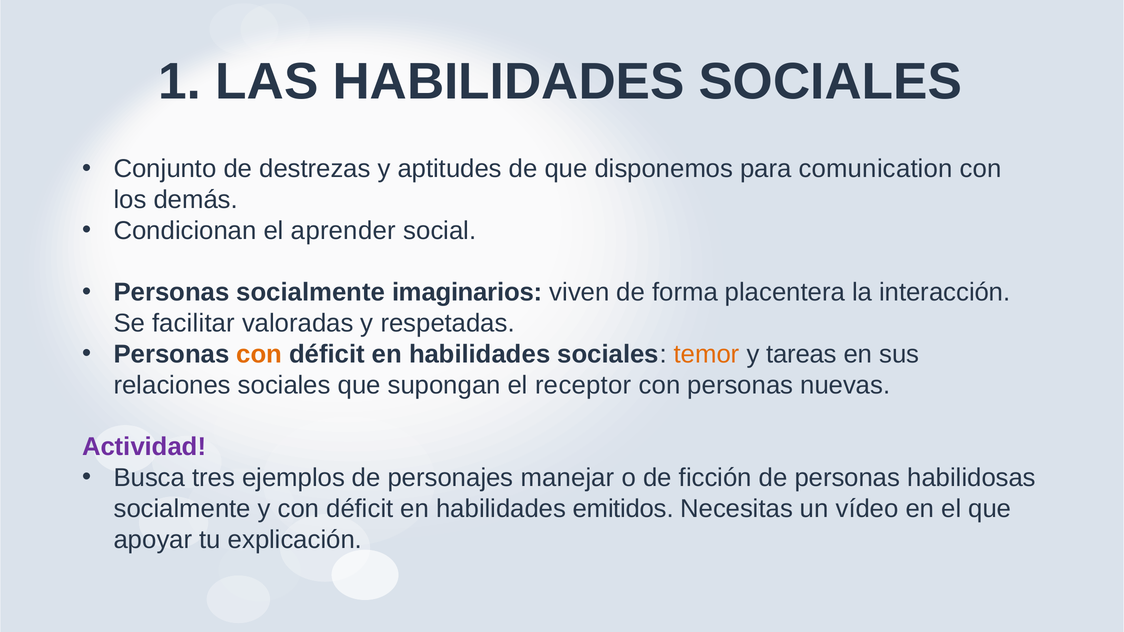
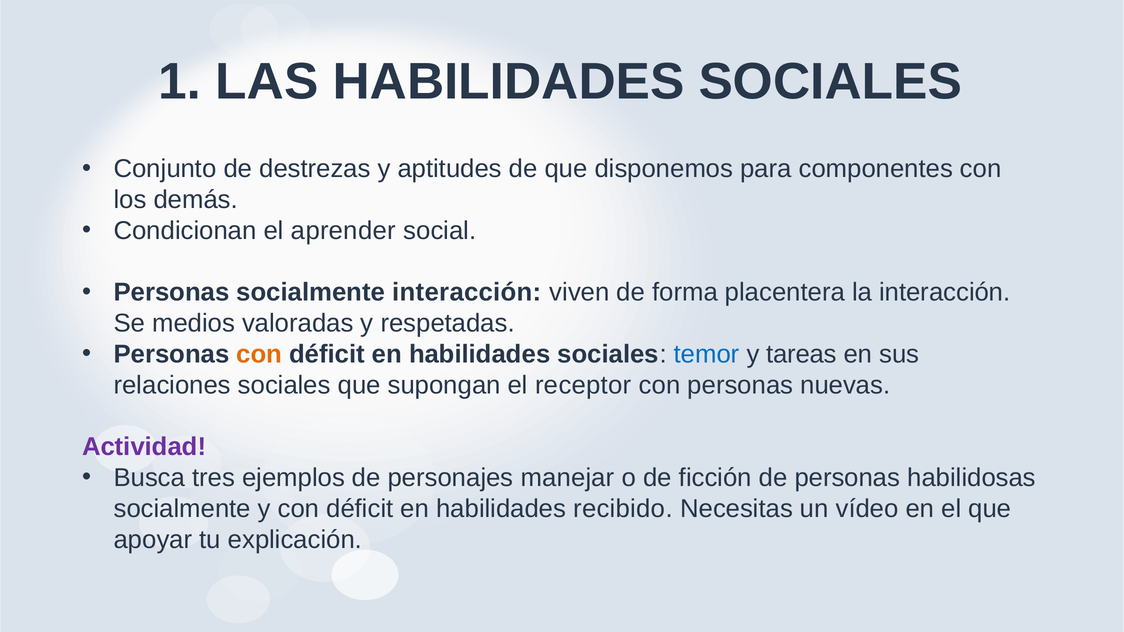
comunication: comunication -> componentes
socialmente imaginarios: imaginarios -> interacción
facilitar: facilitar -> medios
temor colour: orange -> blue
emitidos: emitidos -> recibido
